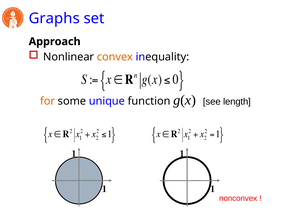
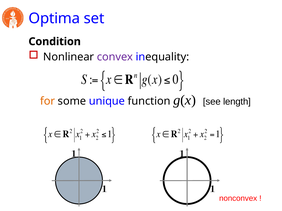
Graphs: Graphs -> Optima
Approach: Approach -> Condition
convex colour: orange -> purple
